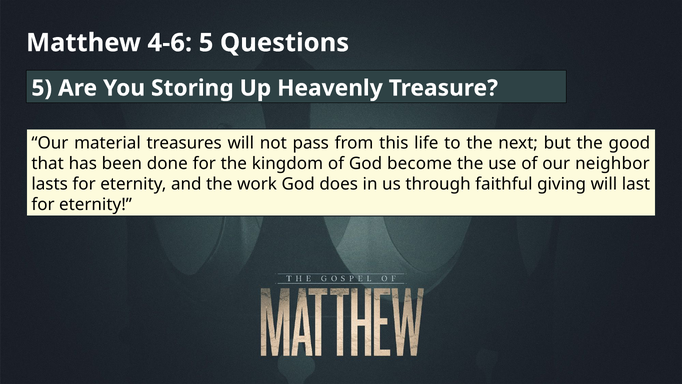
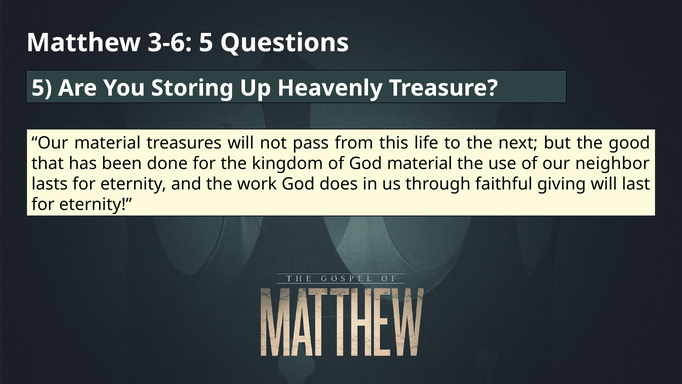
4-6: 4-6 -> 3-6
God become: become -> material
